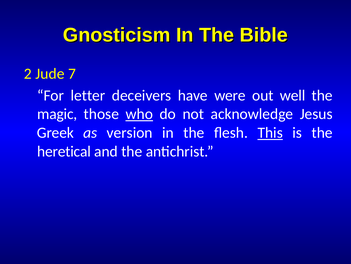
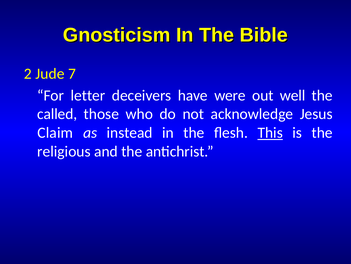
magic: magic -> called
who underline: present -> none
Greek: Greek -> Claim
version: version -> instead
heretical: heretical -> religious
